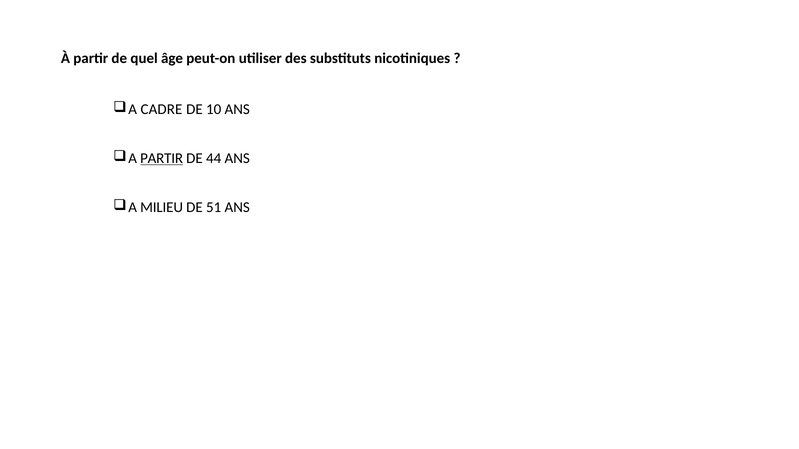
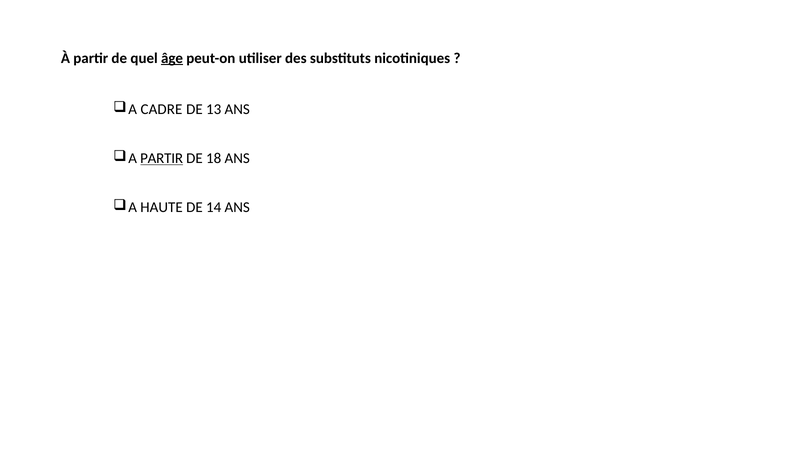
âge underline: none -> present
10: 10 -> 13
44: 44 -> 18
MILIEU: MILIEU -> HAUTE
51: 51 -> 14
